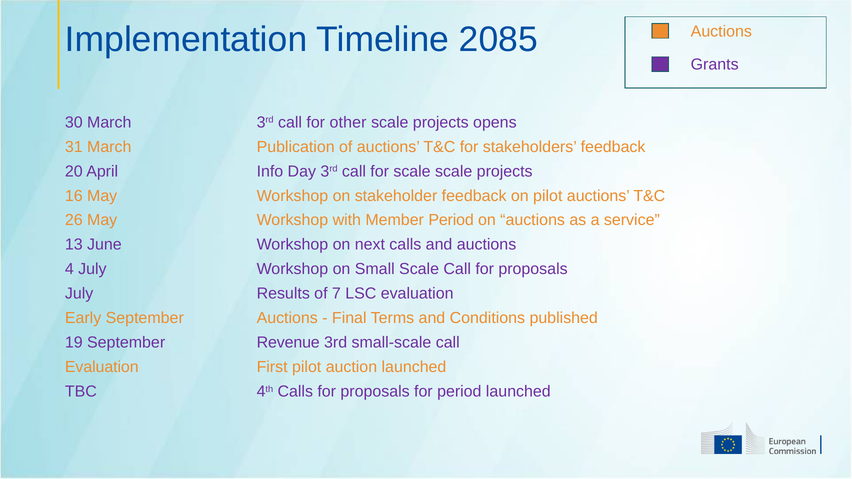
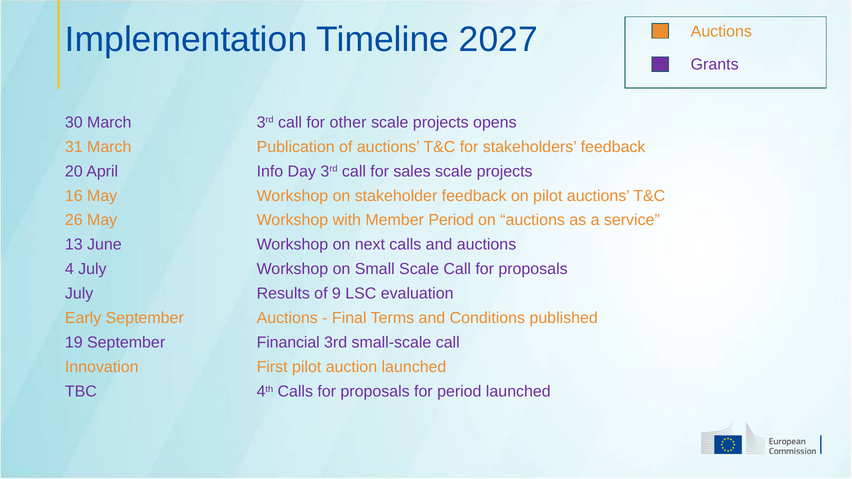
2085: 2085 -> 2027
for scale: scale -> sales
7: 7 -> 9
Revenue: Revenue -> Financial
Evaluation at (102, 367): Evaluation -> Innovation
